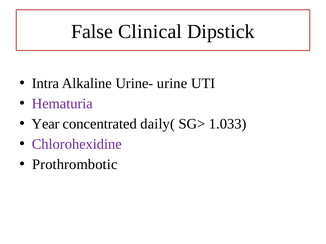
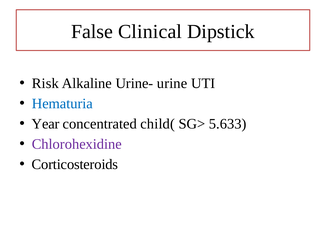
Intra: Intra -> Risk
Hematuria colour: purple -> blue
daily(: daily( -> child(
1.033: 1.033 -> 5.633
Prothrombotic: Prothrombotic -> Corticosteroids
